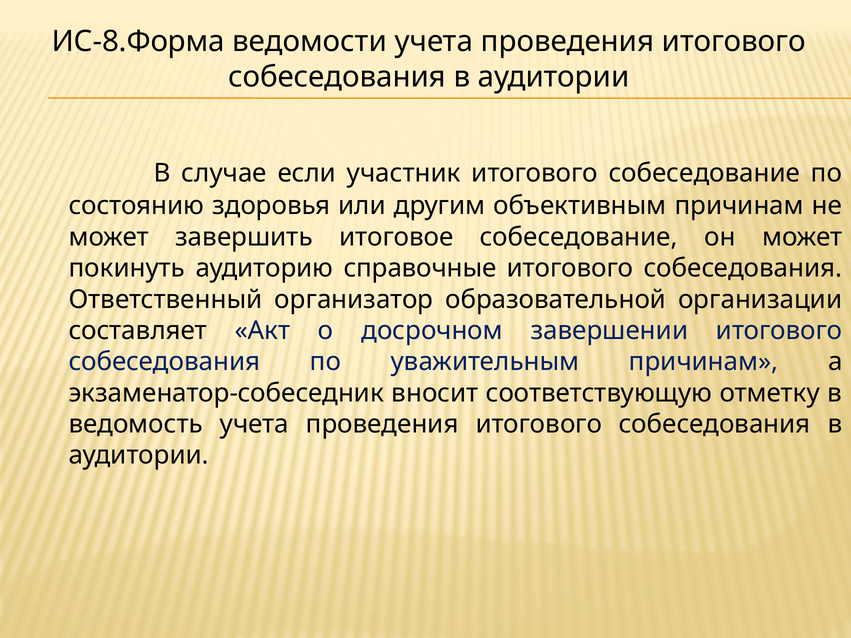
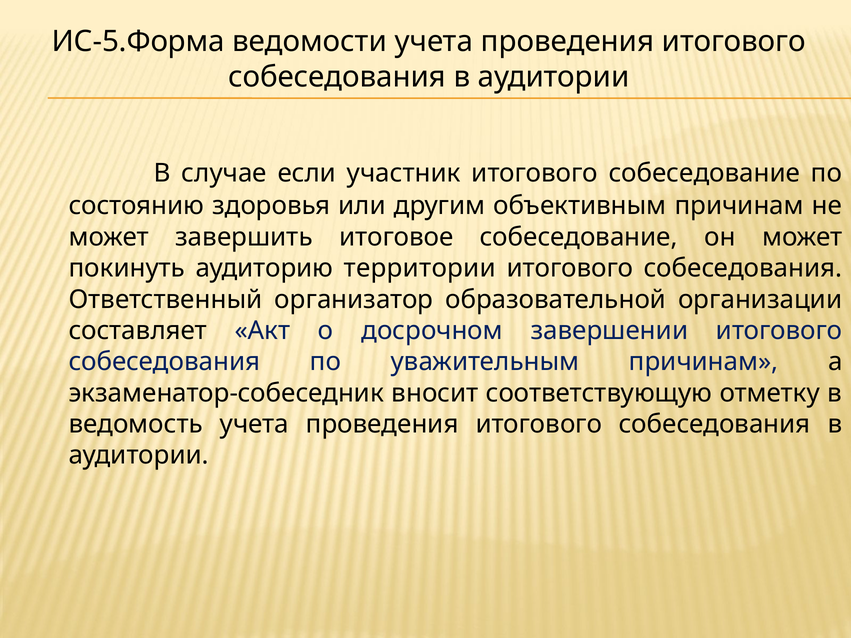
ИС-8.Форма: ИС-8.Форма -> ИС-5.Форма
справочные: справочные -> территории
